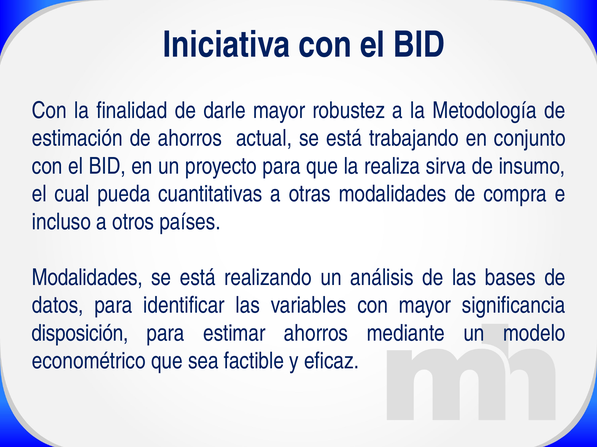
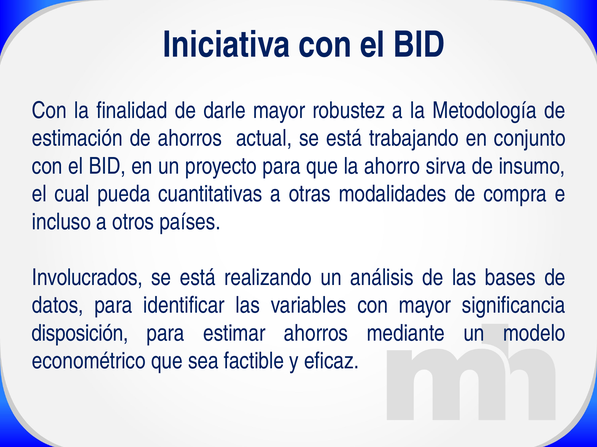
realiza: realiza -> ahorro
Modalidades at (87, 278): Modalidades -> Involucrados
